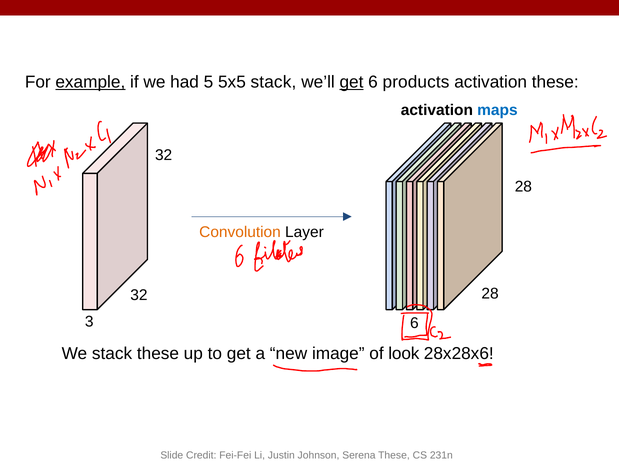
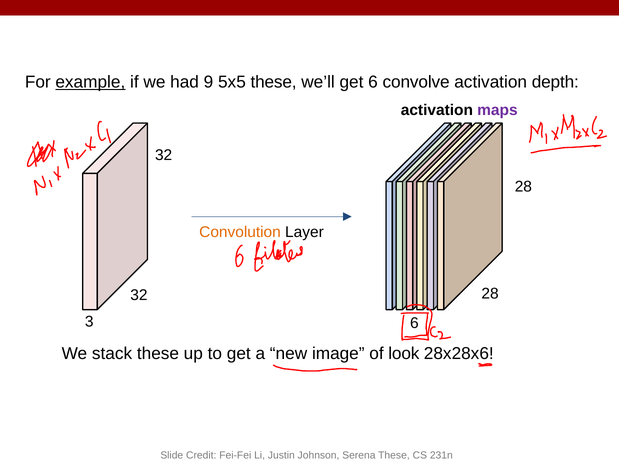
5: 5 -> 9
5x5 stack: stack -> these
get at (351, 82) underline: present -> none
products: products -> convolve
activation these: these -> depth
maps colour: blue -> purple
